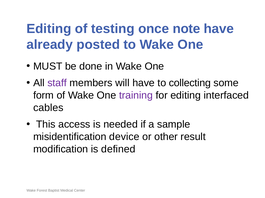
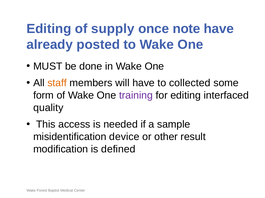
testing: testing -> supply
staff colour: purple -> orange
collecting: collecting -> collected
cables: cables -> quality
